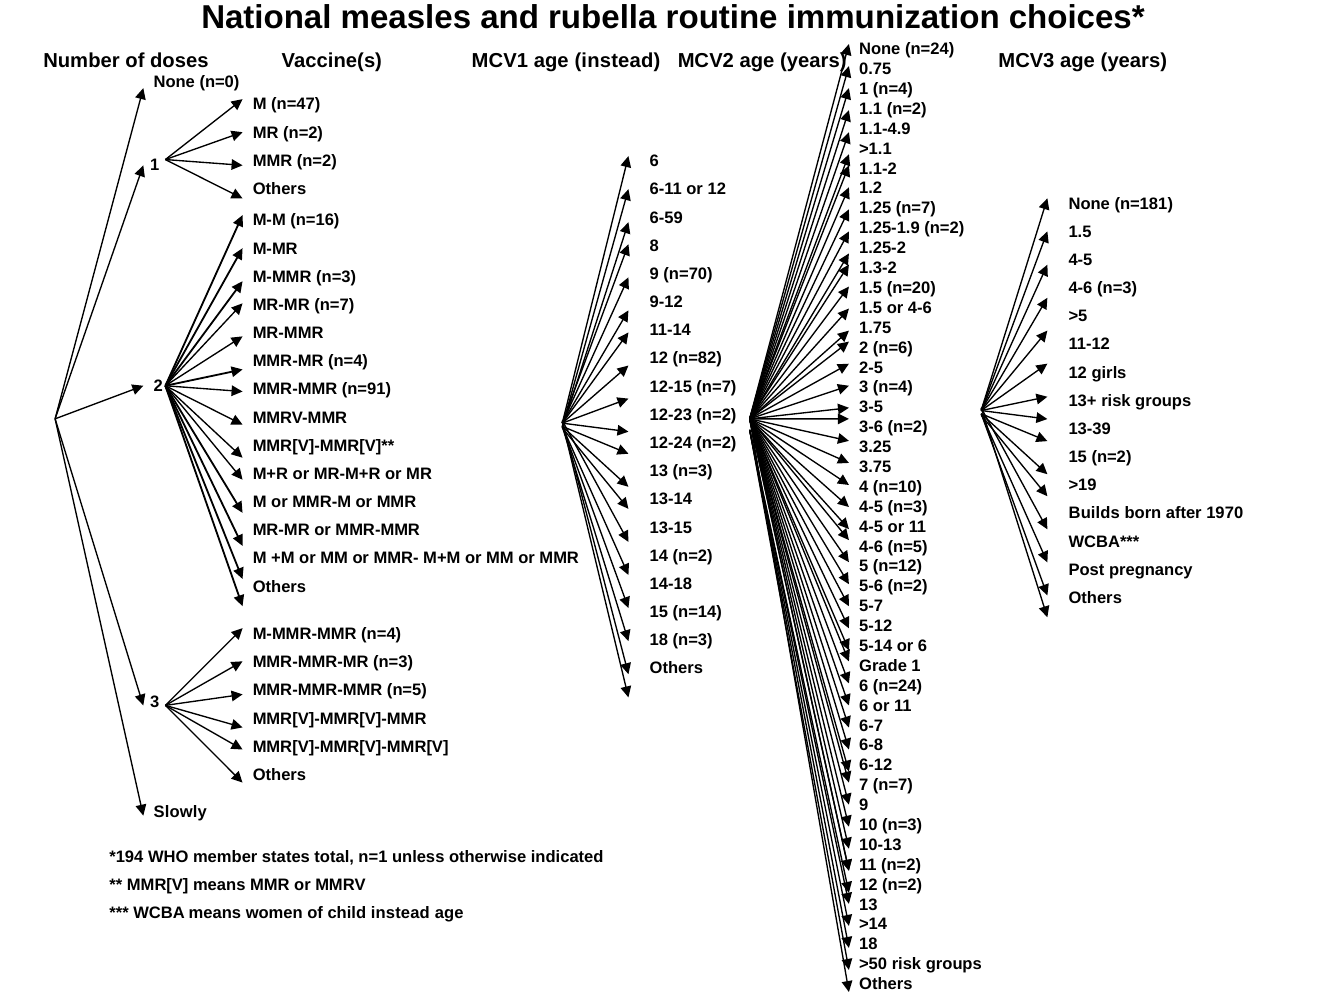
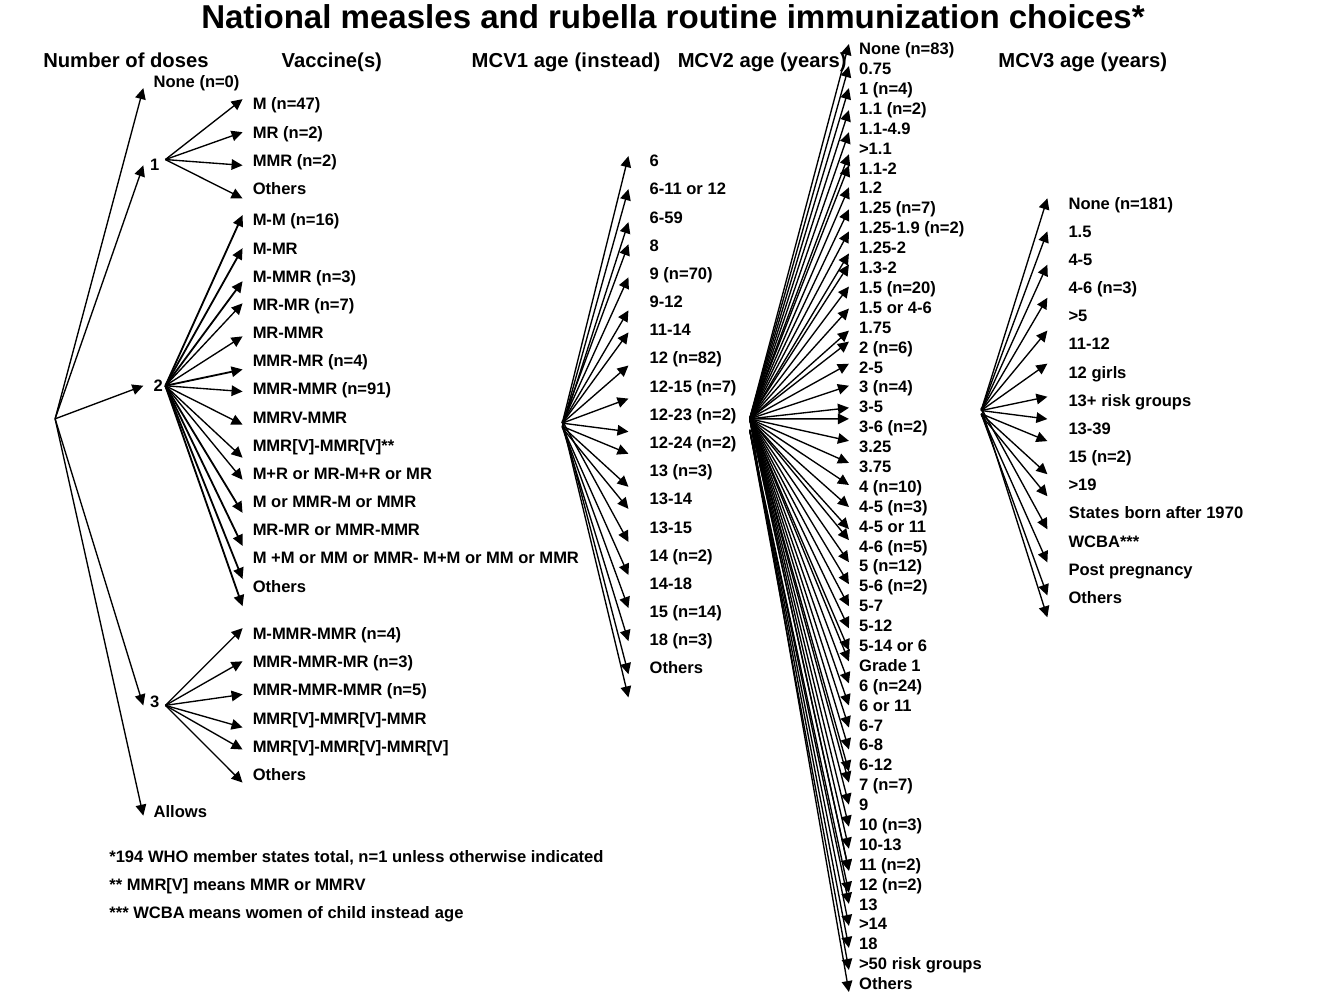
None n=24: n=24 -> n=83
Builds at (1094, 514): Builds -> States
Slowly: Slowly -> Allows
